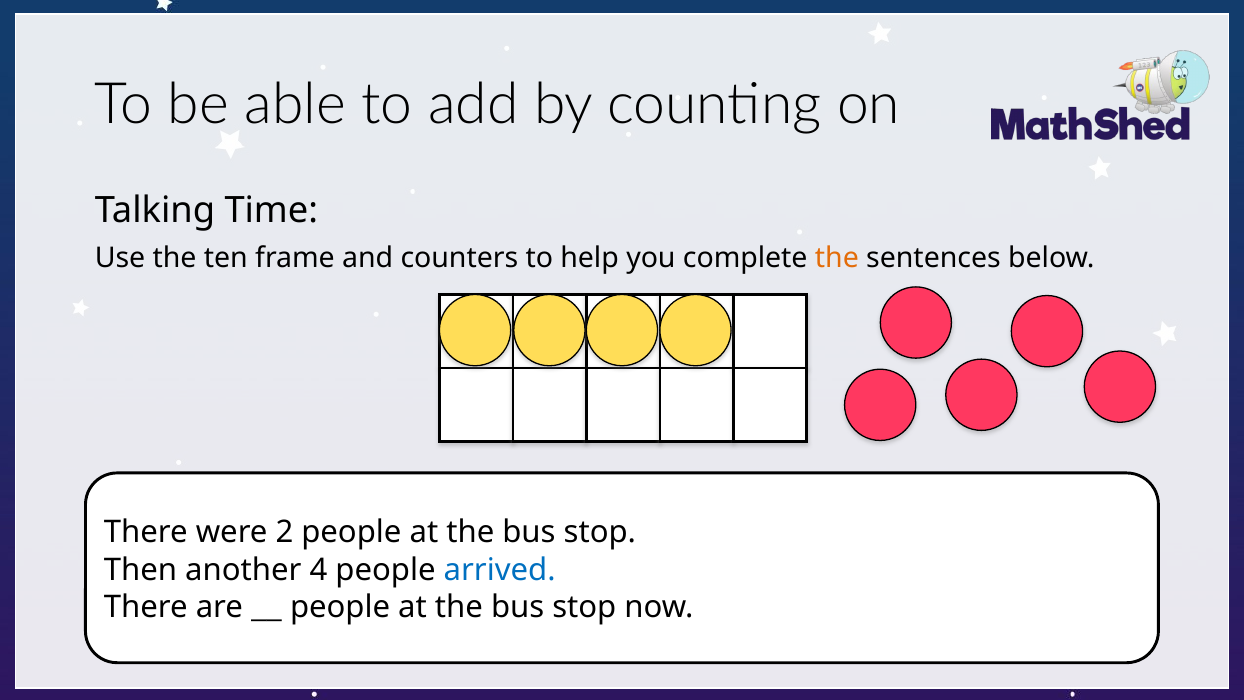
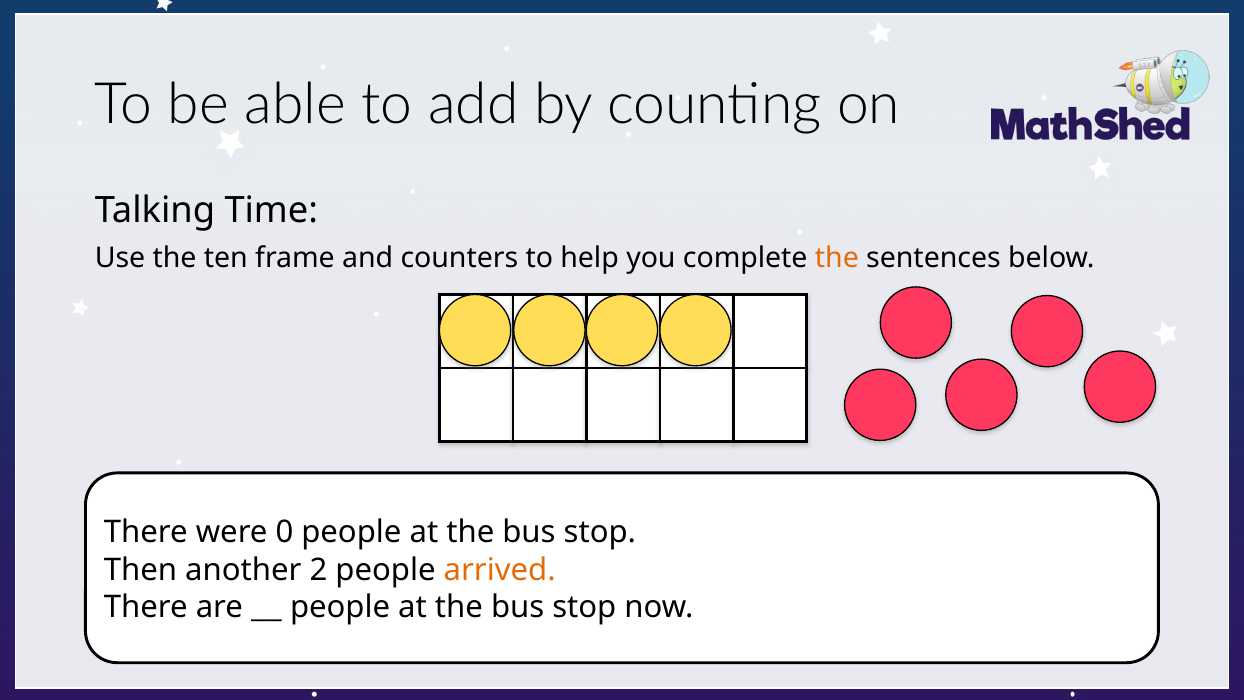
2: 2 -> 0
4: 4 -> 2
arrived colour: blue -> orange
